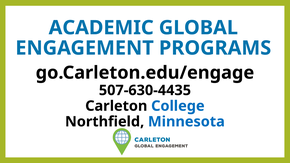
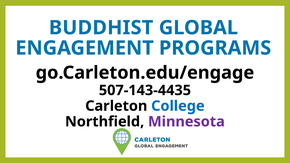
ACADEMIC: ACADEMIC -> BUDDHIST
507-630-4435: 507-630-4435 -> 507-143-4435
Minnesota colour: blue -> purple
